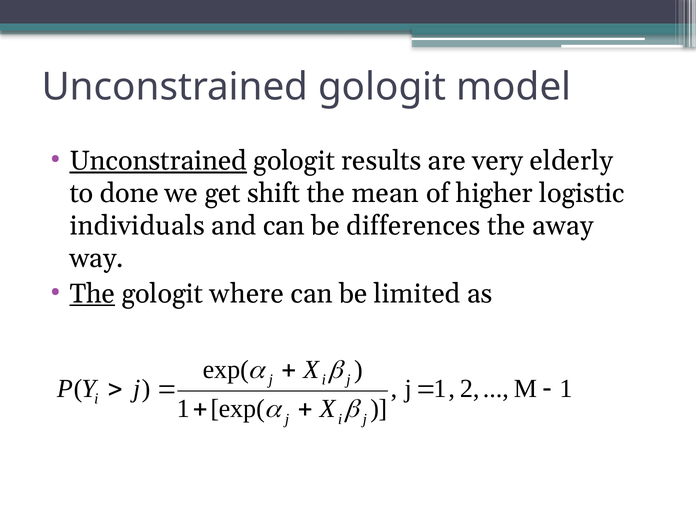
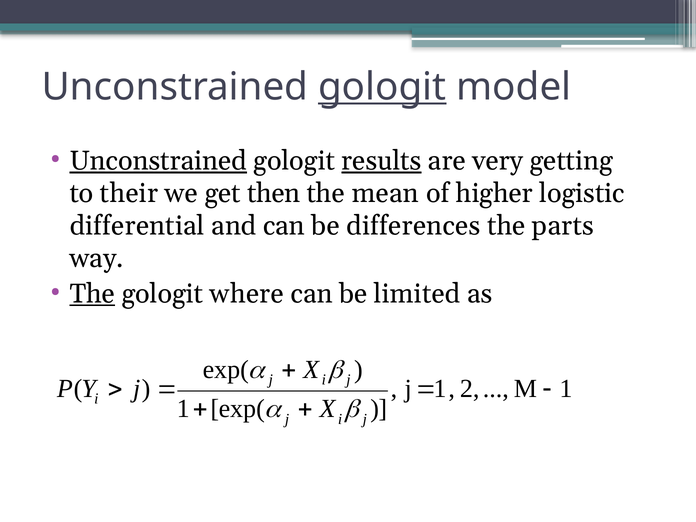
gologit at (382, 87) underline: none -> present
results underline: none -> present
elderly: elderly -> getting
done: done -> their
shift: shift -> then
individuals: individuals -> differential
away: away -> parts
